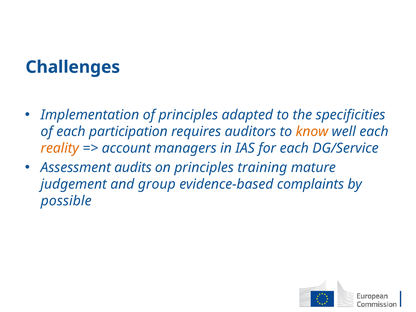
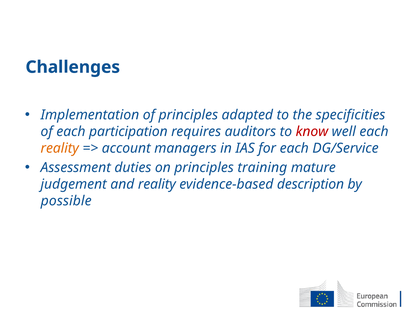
know colour: orange -> red
audits: audits -> duties
and group: group -> reality
complaints: complaints -> description
